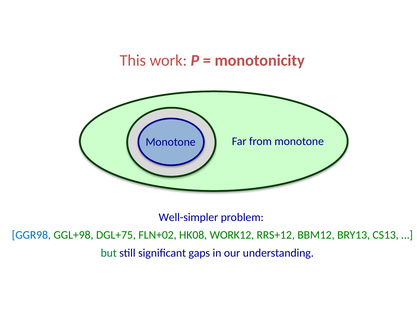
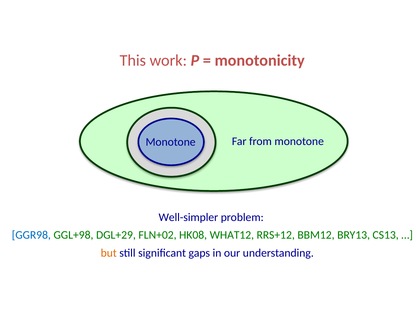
DGL+75: DGL+75 -> DGL+29
WORK12: WORK12 -> WHAT12
but colour: green -> orange
